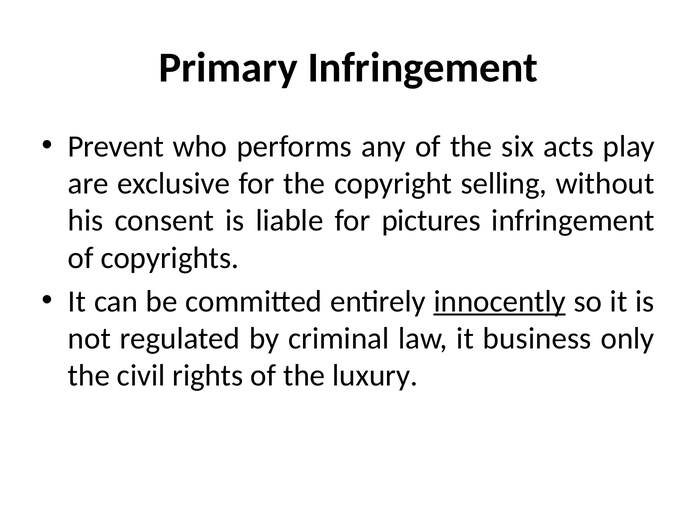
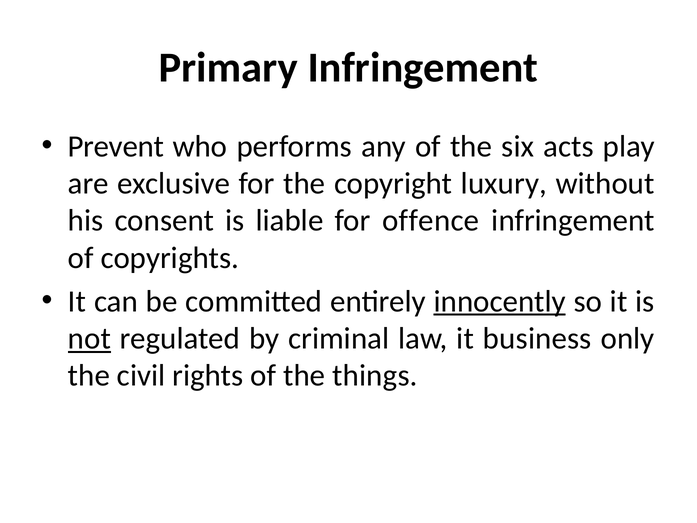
selling: selling -> luxury
pictures: pictures -> offence
not underline: none -> present
luxury: luxury -> things
